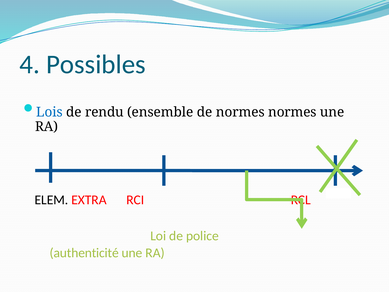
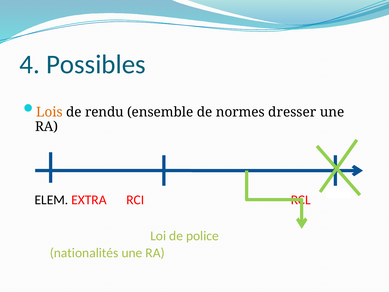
Lois colour: blue -> orange
normes normes: normes -> dresser
authenticité: authenticité -> nationalités
